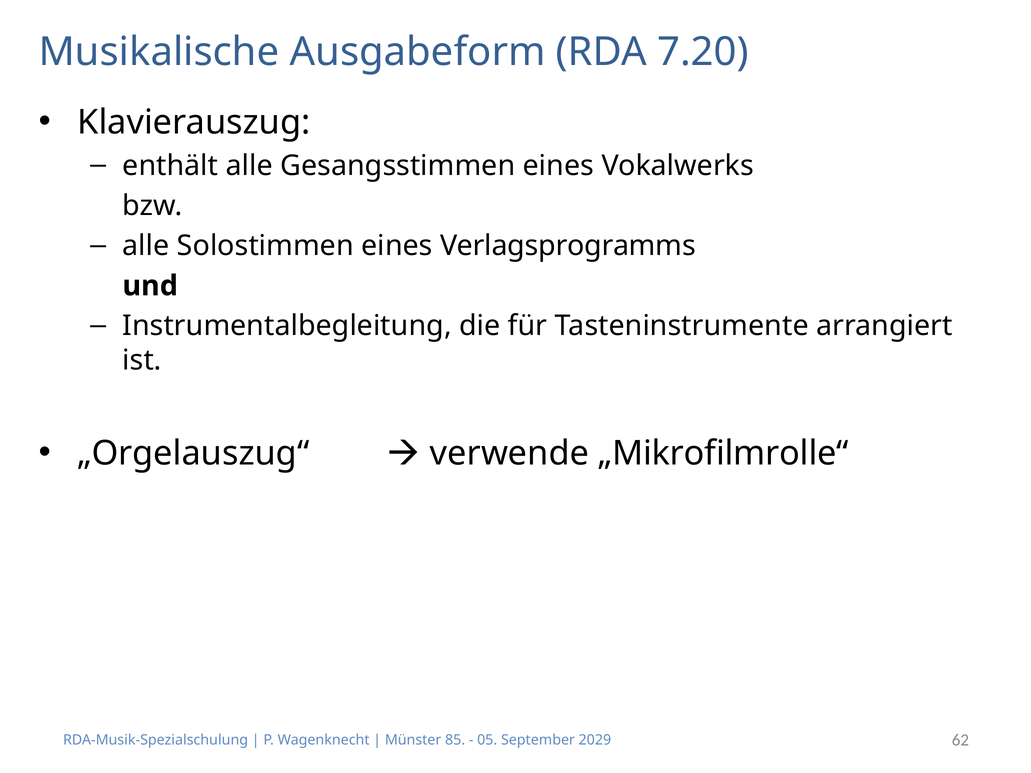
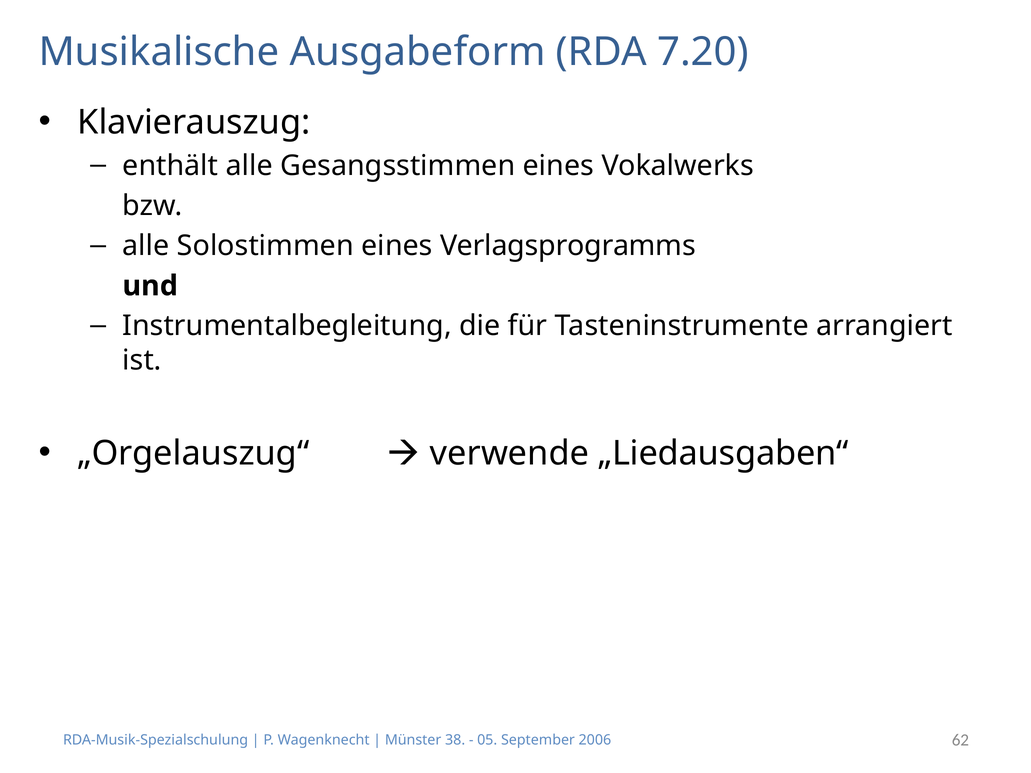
„Mikrofilmrolle“: „Mikrofilmrolle“ -> „Liedausgaben“
85: 85 -> 38
2029: 2029 -> 2006
